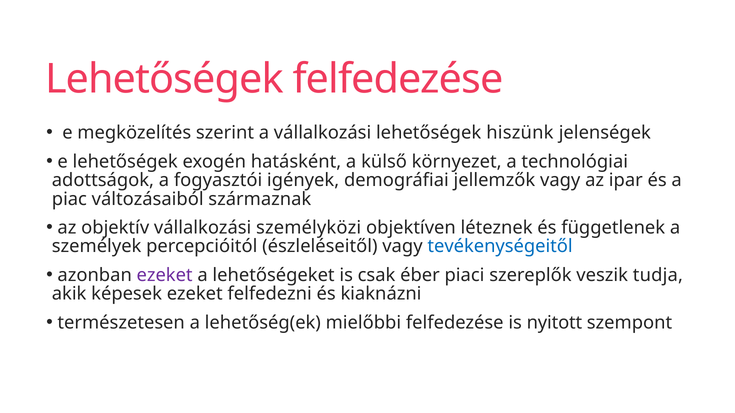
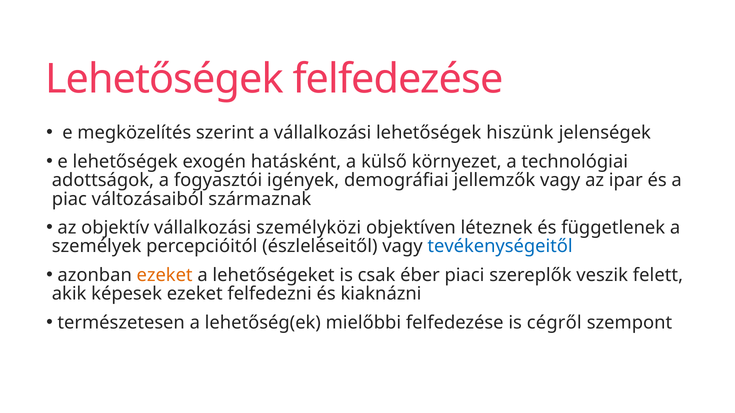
ezeket at (165, 275) colour: purple -> orange
tudja: tudja -> felett
nyitott: nyitott -> cégről
